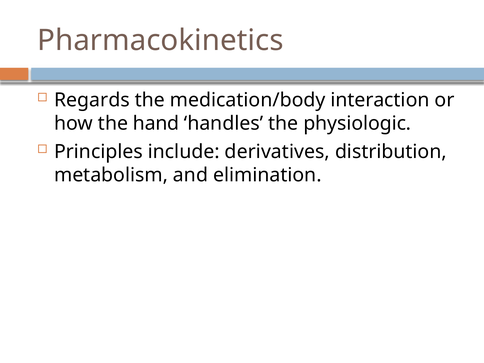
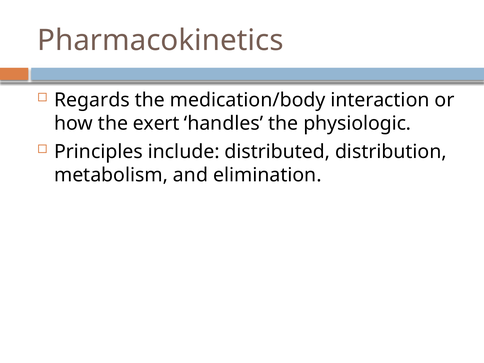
hand: hand -> exert
derivatives: derivatives -> distributed
